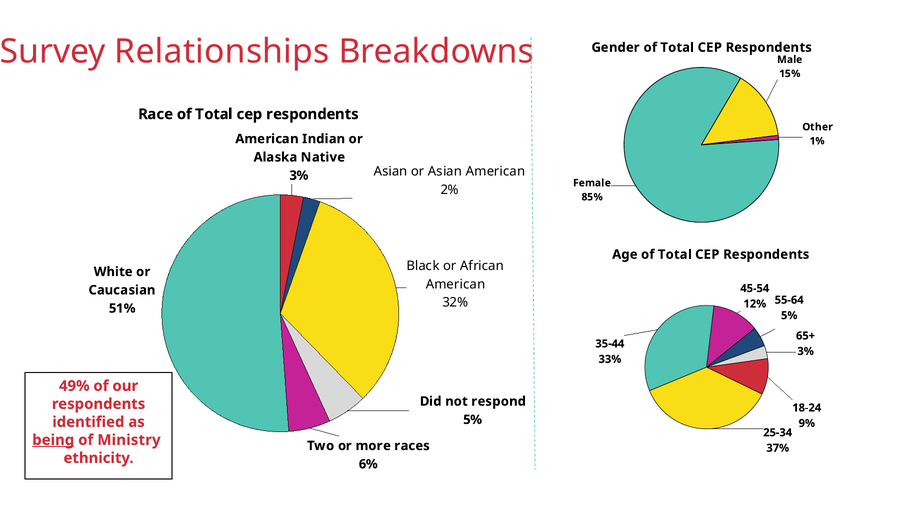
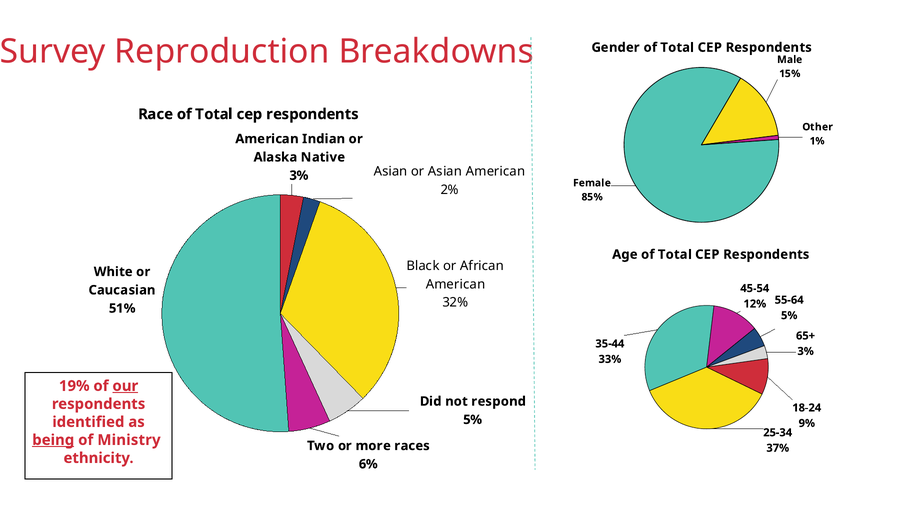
Relationships: Relationships -> Reproduction
49%: 49% -> 19%
our underline: none -> present
